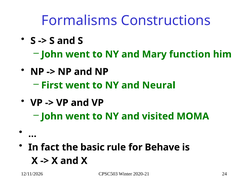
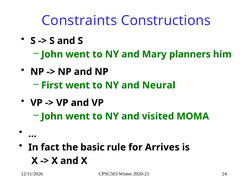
Formalisms: Formalisms -> Constraints
function: function -> planners
Behave: Behave -> Arrives
